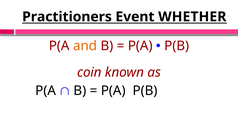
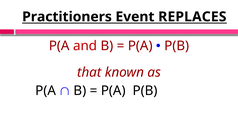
WHETHER: WHETHER -> REPLACES
and colour: orange -> red
coin: coin -> that
